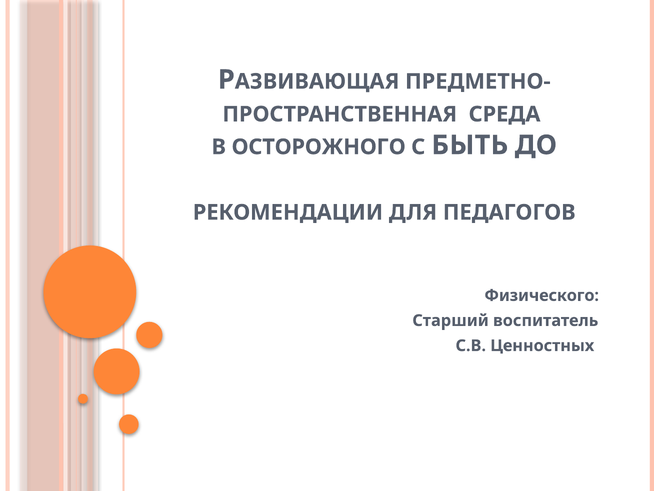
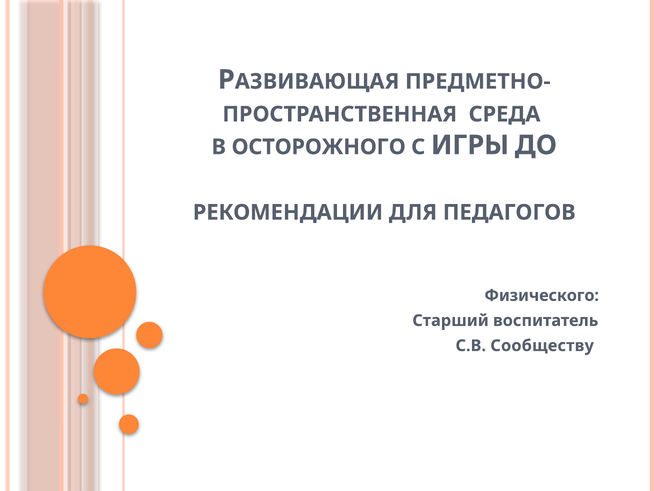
БЫТЬ: БЫТЬ -> ИГРЫ
Ценностных: Ценностных -> Сообществу
